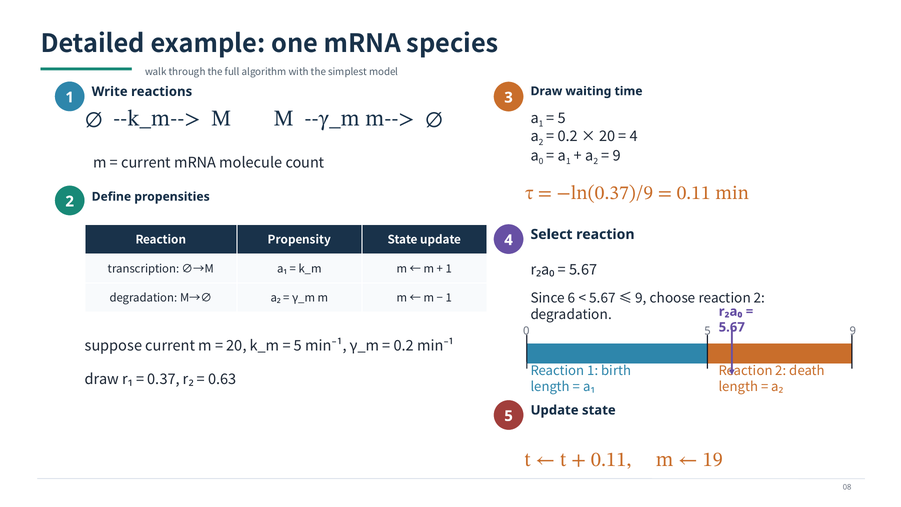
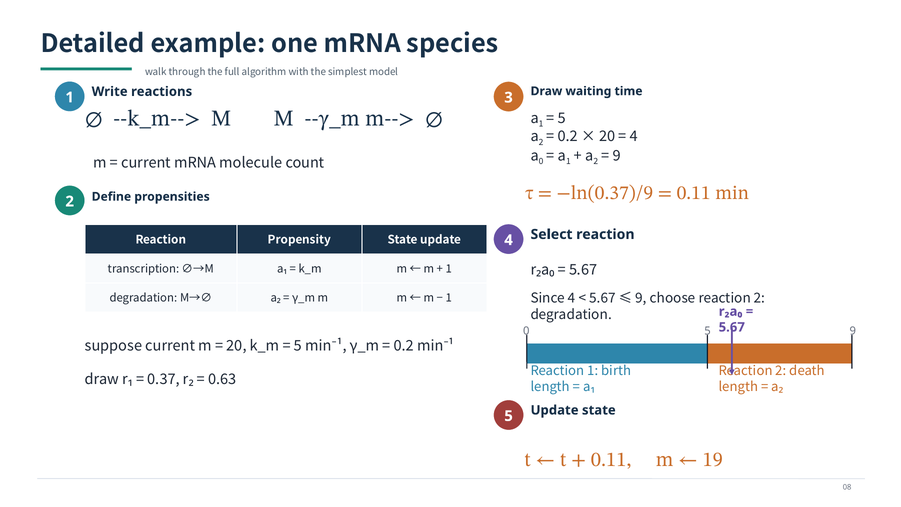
Since 6: 6 -> 4
